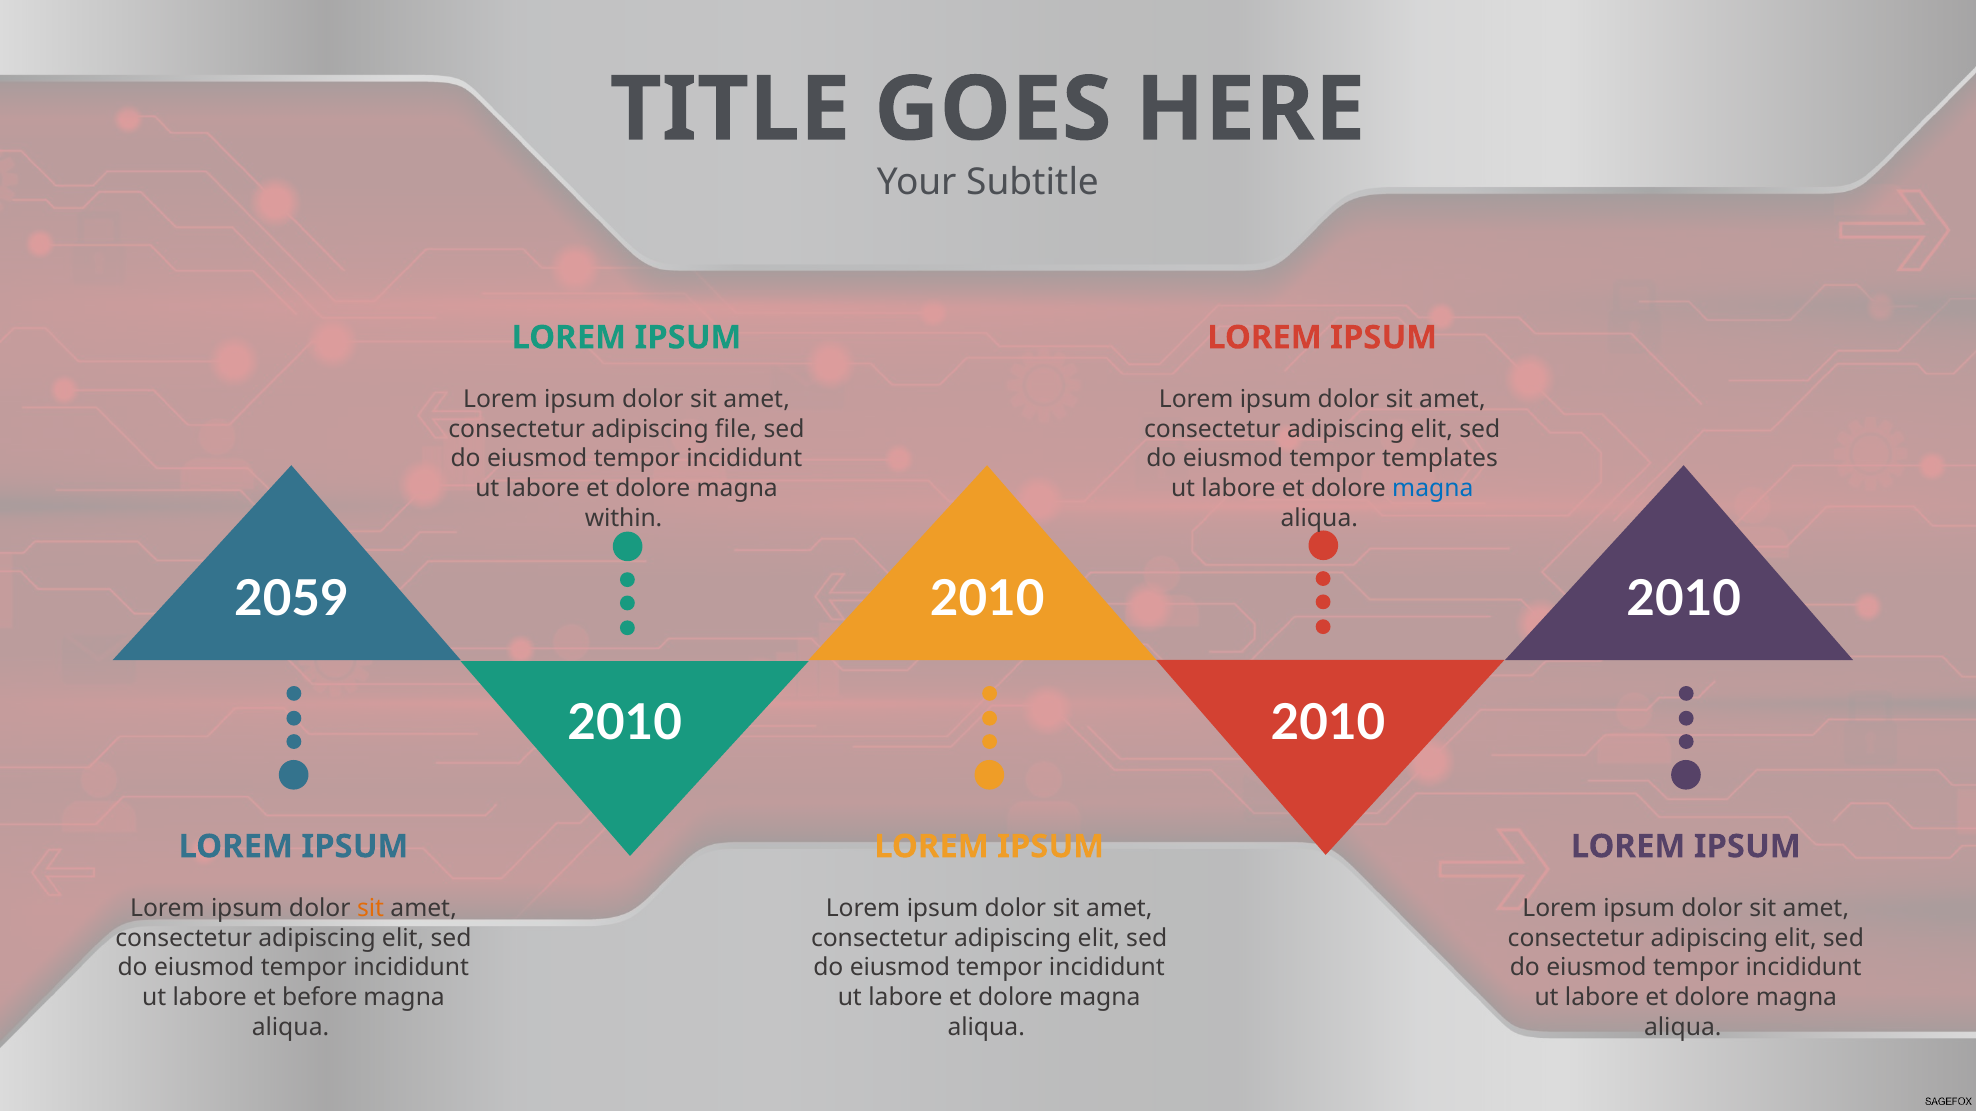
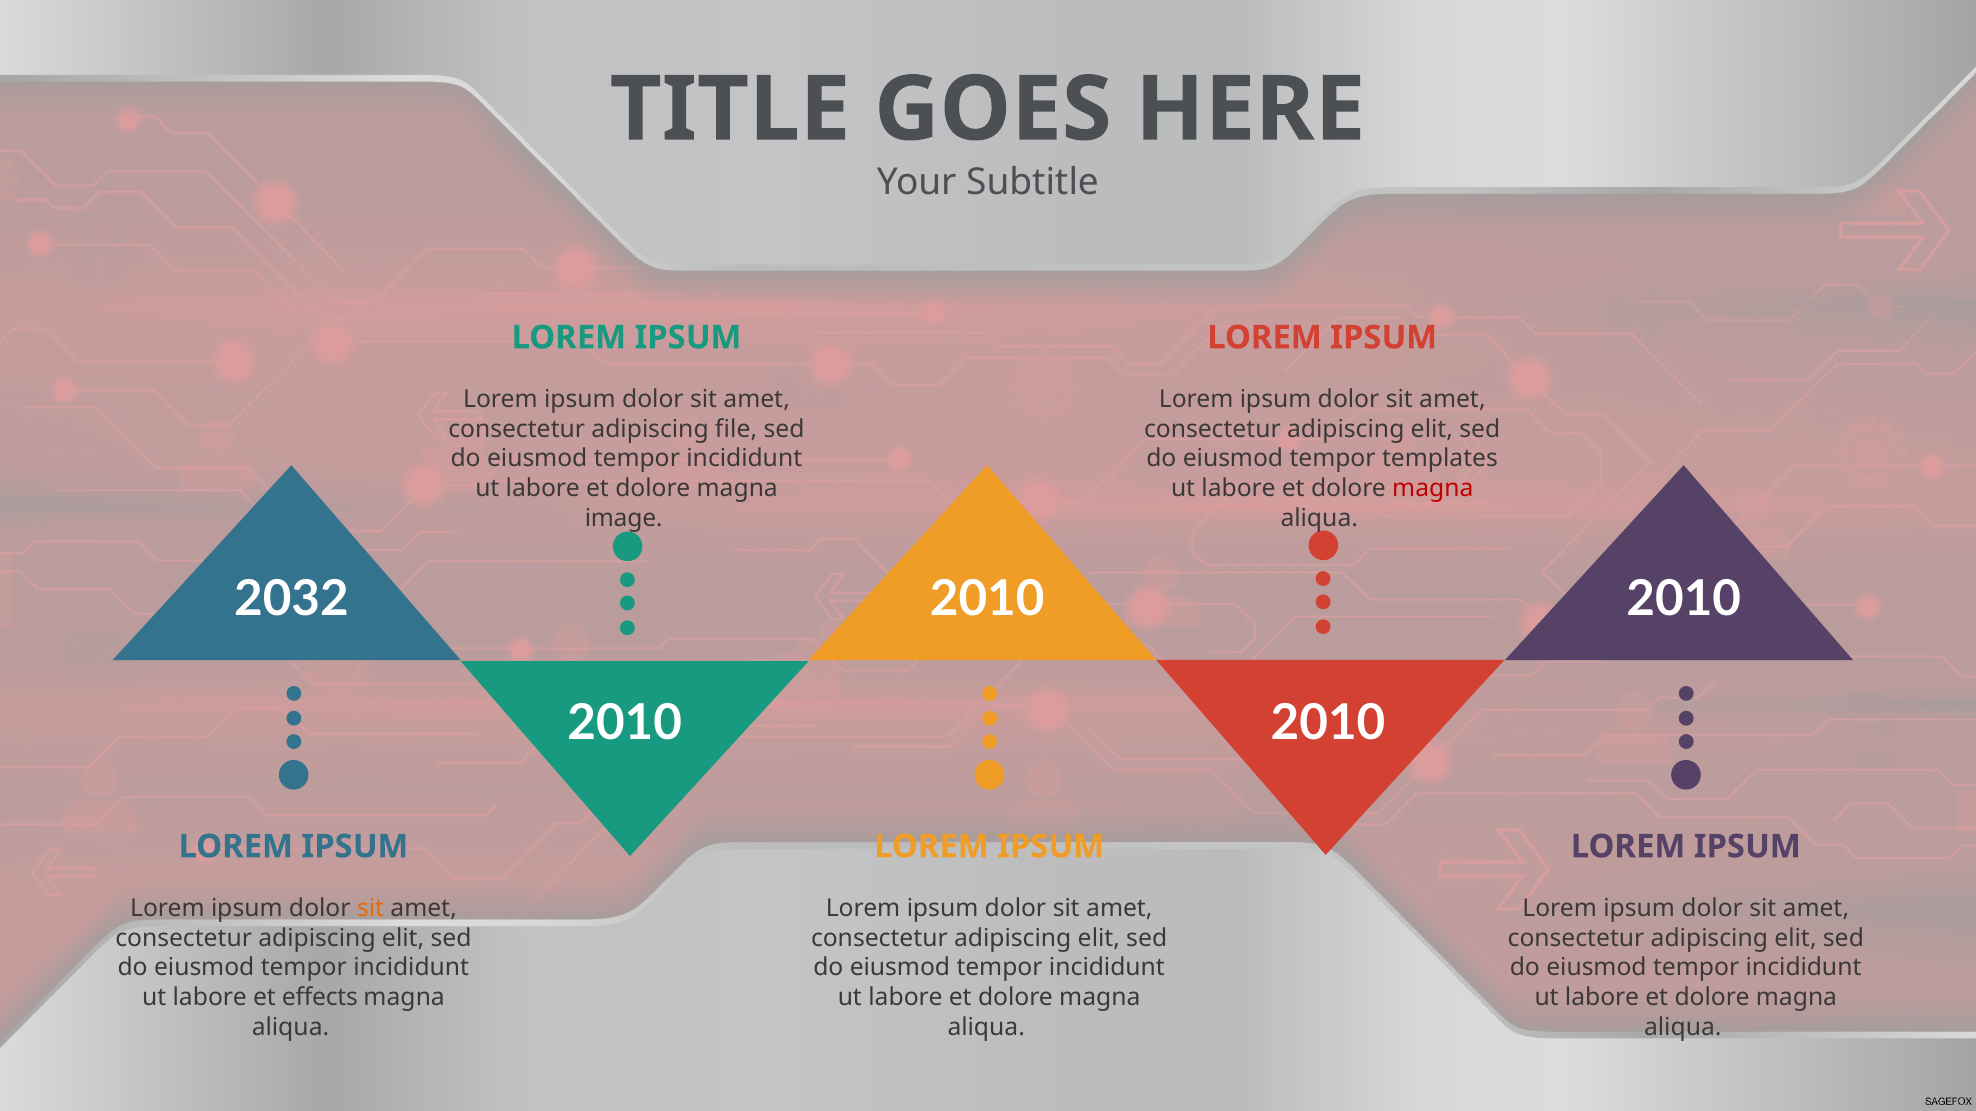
magna at (1433, 489) colour: blue -> red
within: within -> image
2059: 2059 -> 2032
before: before -> effects
